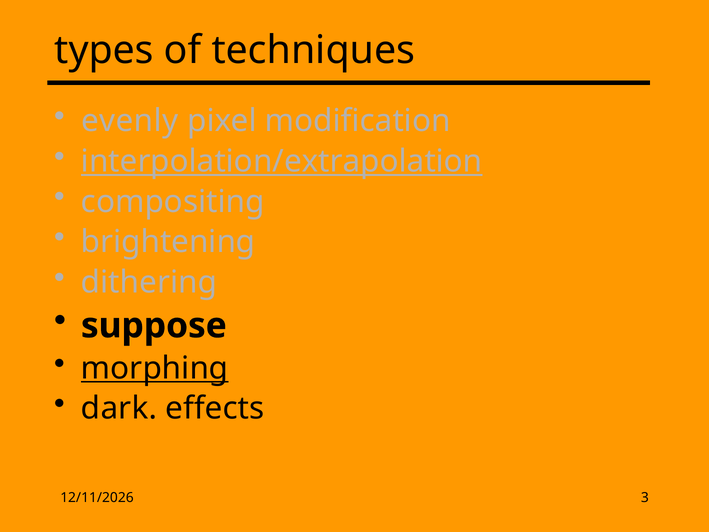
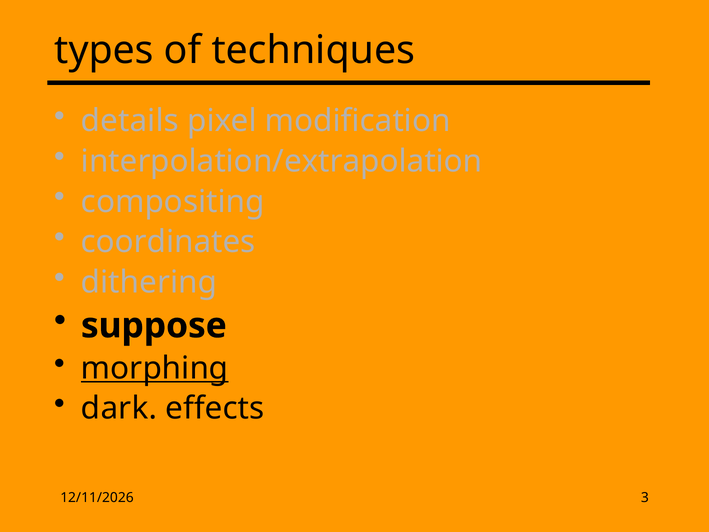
evenly: evenly -> details
interpolation/extrapolation underline: present -> none
brightening: brightening -> coordinates
